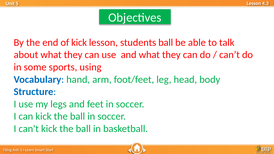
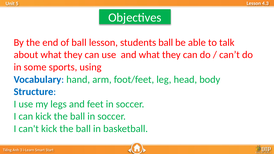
of kick: kick -> ball
